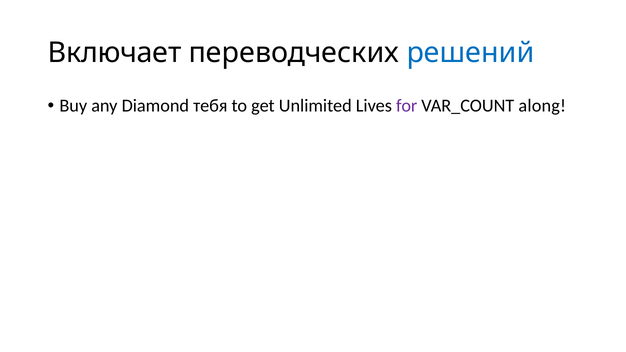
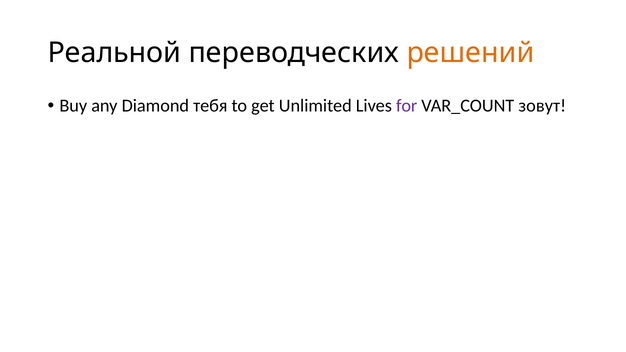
Включает: Включает -> Реальной
решений colour: blue -> orange
along: along -> зовут
